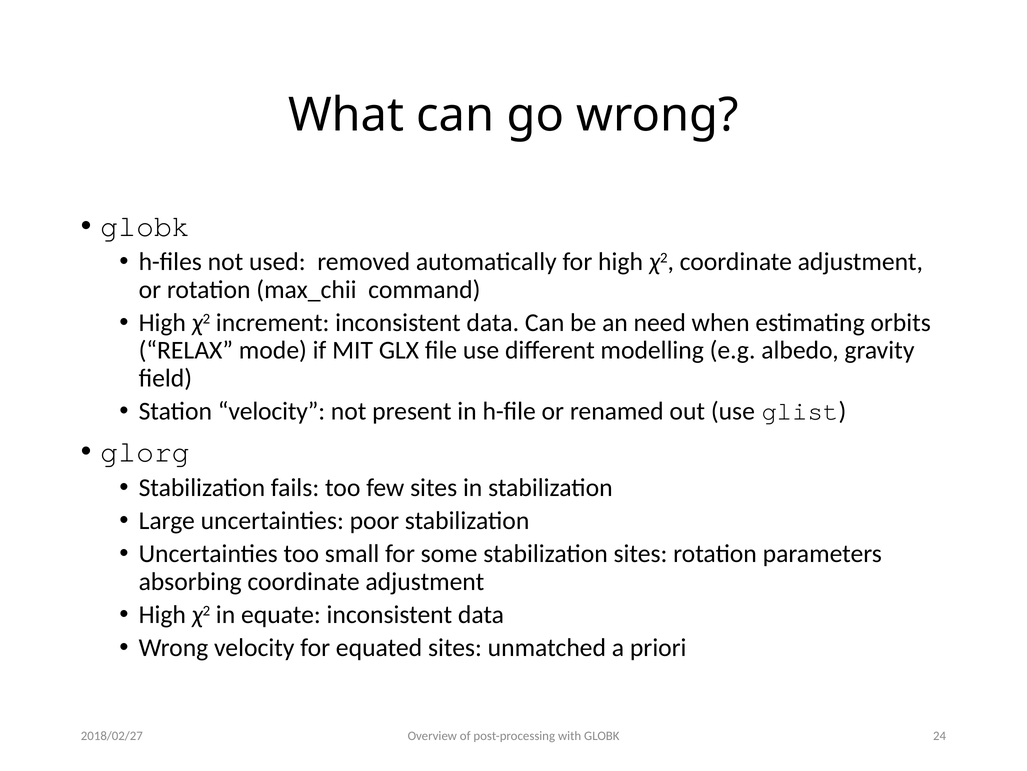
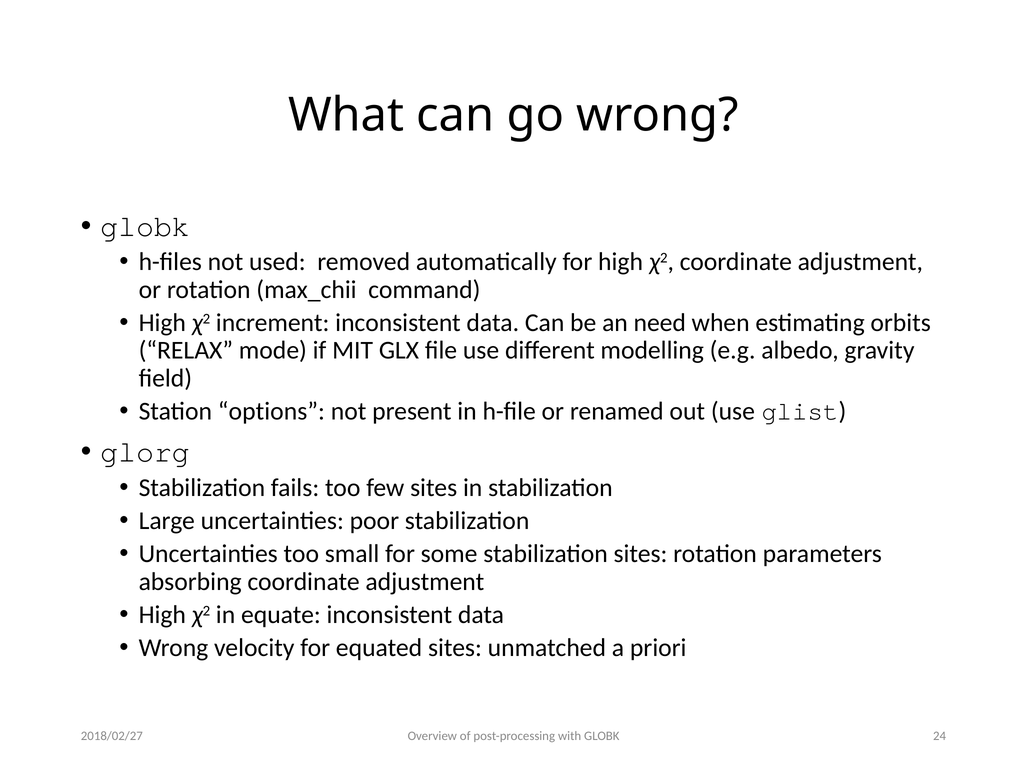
Station velocity: velocity -> options
